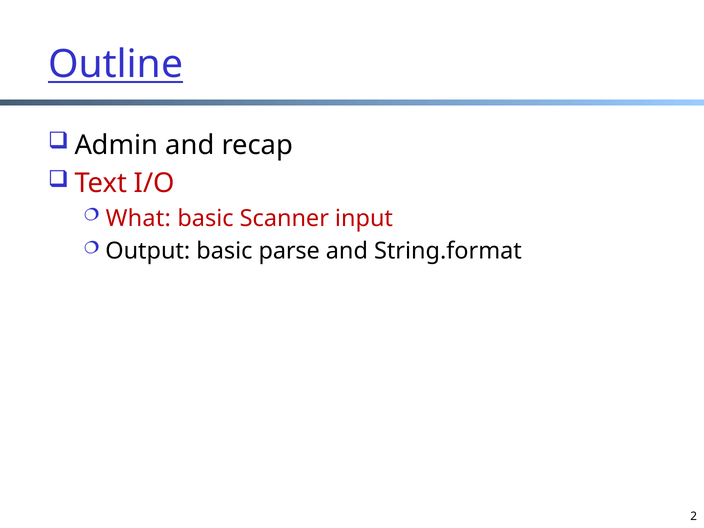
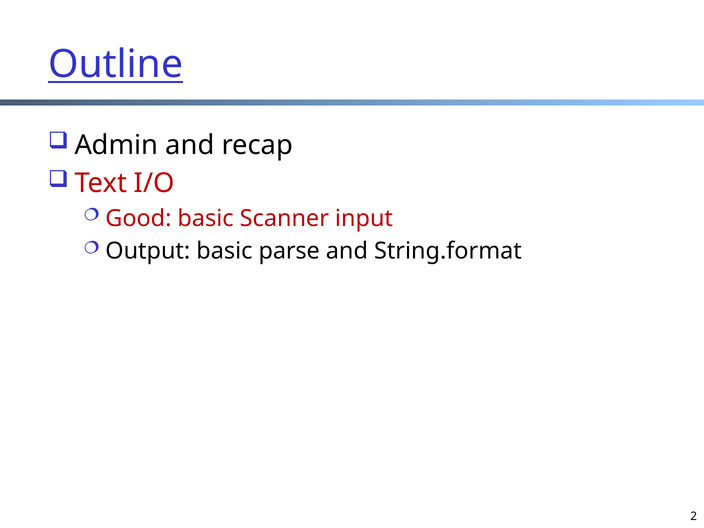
What: What -> Good
